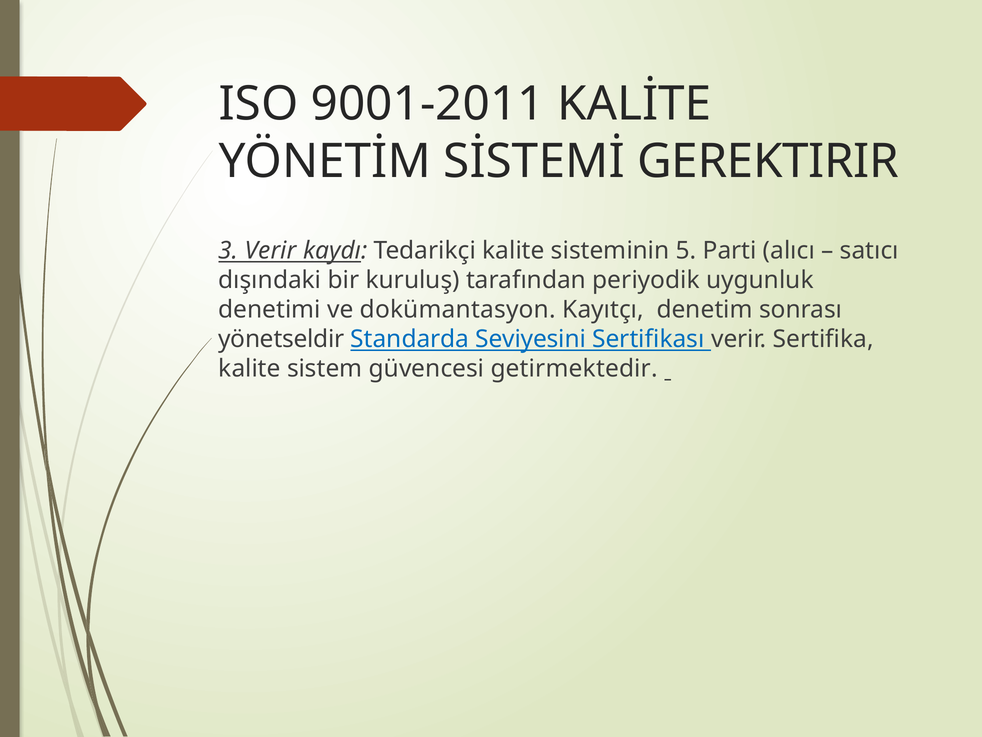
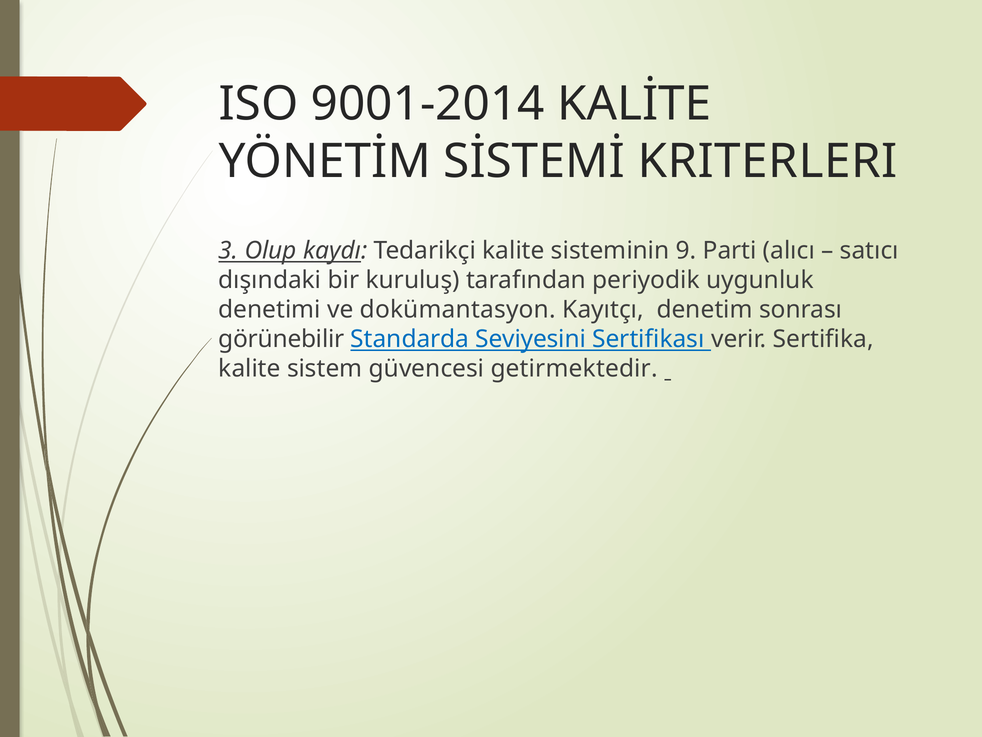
9001-2011: 9001-2011 -> 9001-2014
GEREKTIRIR: GEREKTIRIR -> KRITERLERI
3 Verir: Verir -> Olup
5: 5 -> 9
yönetseldir: yönetseldir -> görünebilir
